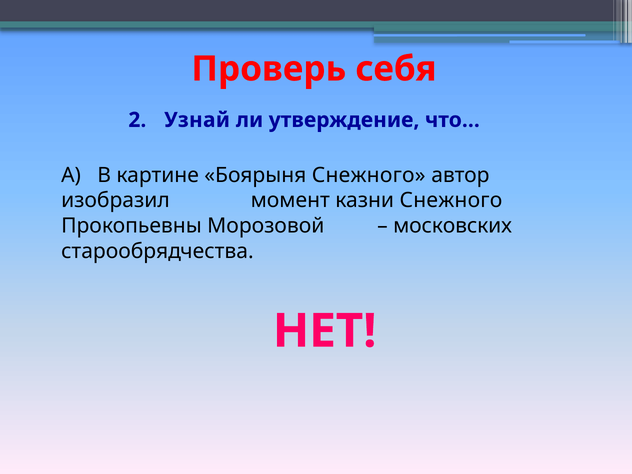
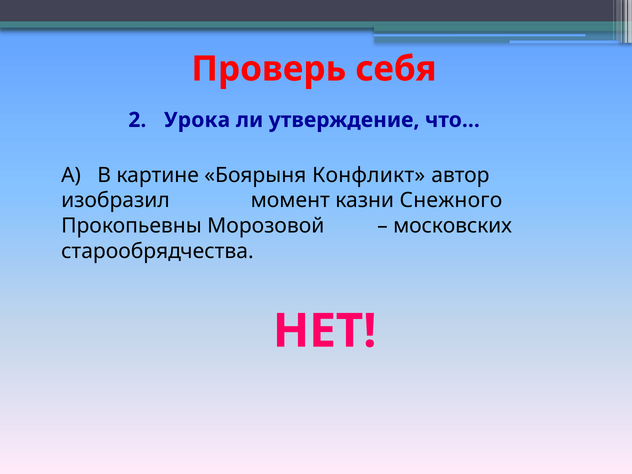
Узнай: Узнай -> Урока
Боярыня Снежного: Снежного -> Конфликт
